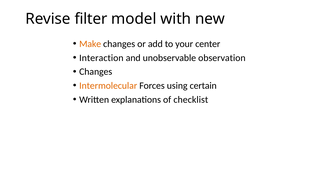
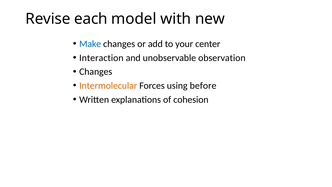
filter: filter -> each
Make colour: orange -> blue
certain: certain -> before
checklist: checklist -> cohesion
